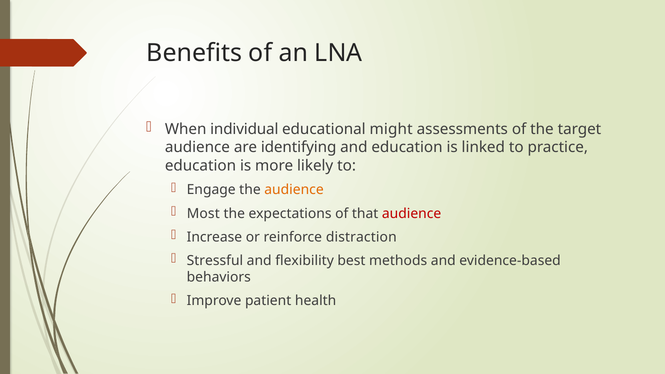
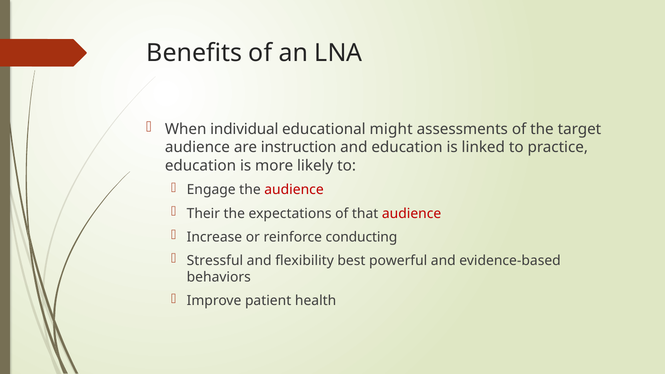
identifying: identifying -> instruction
audience at (294, 190) colour: orange -> red
Most: Most -> Their
distraction: distraction -> conducting
methods: methods -> powerful
